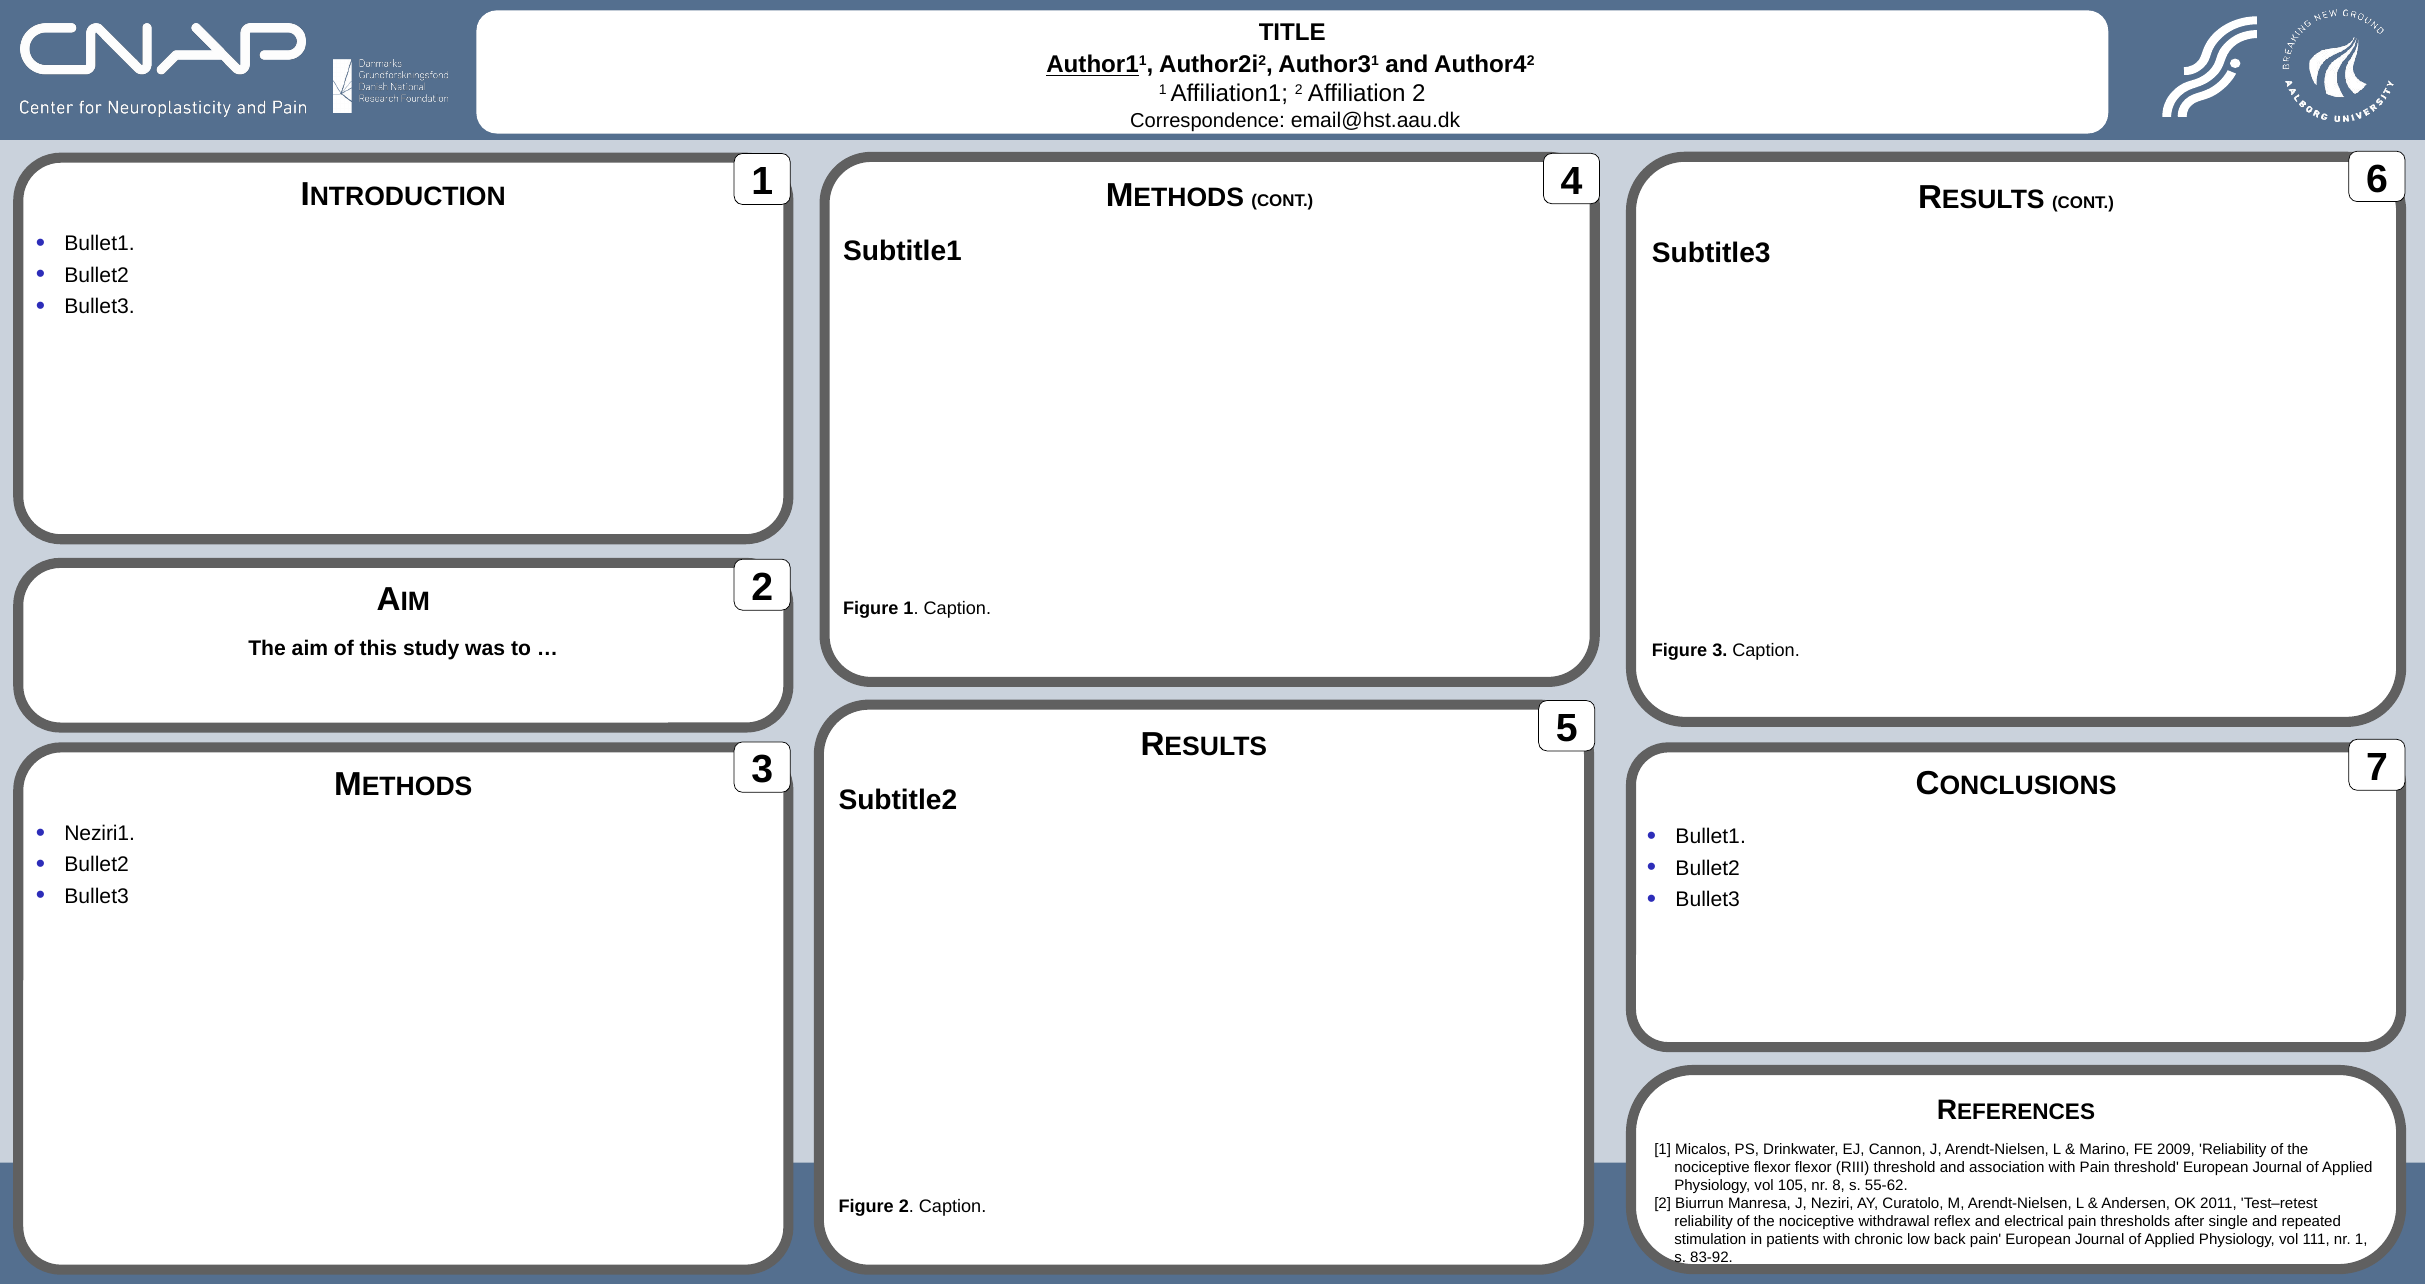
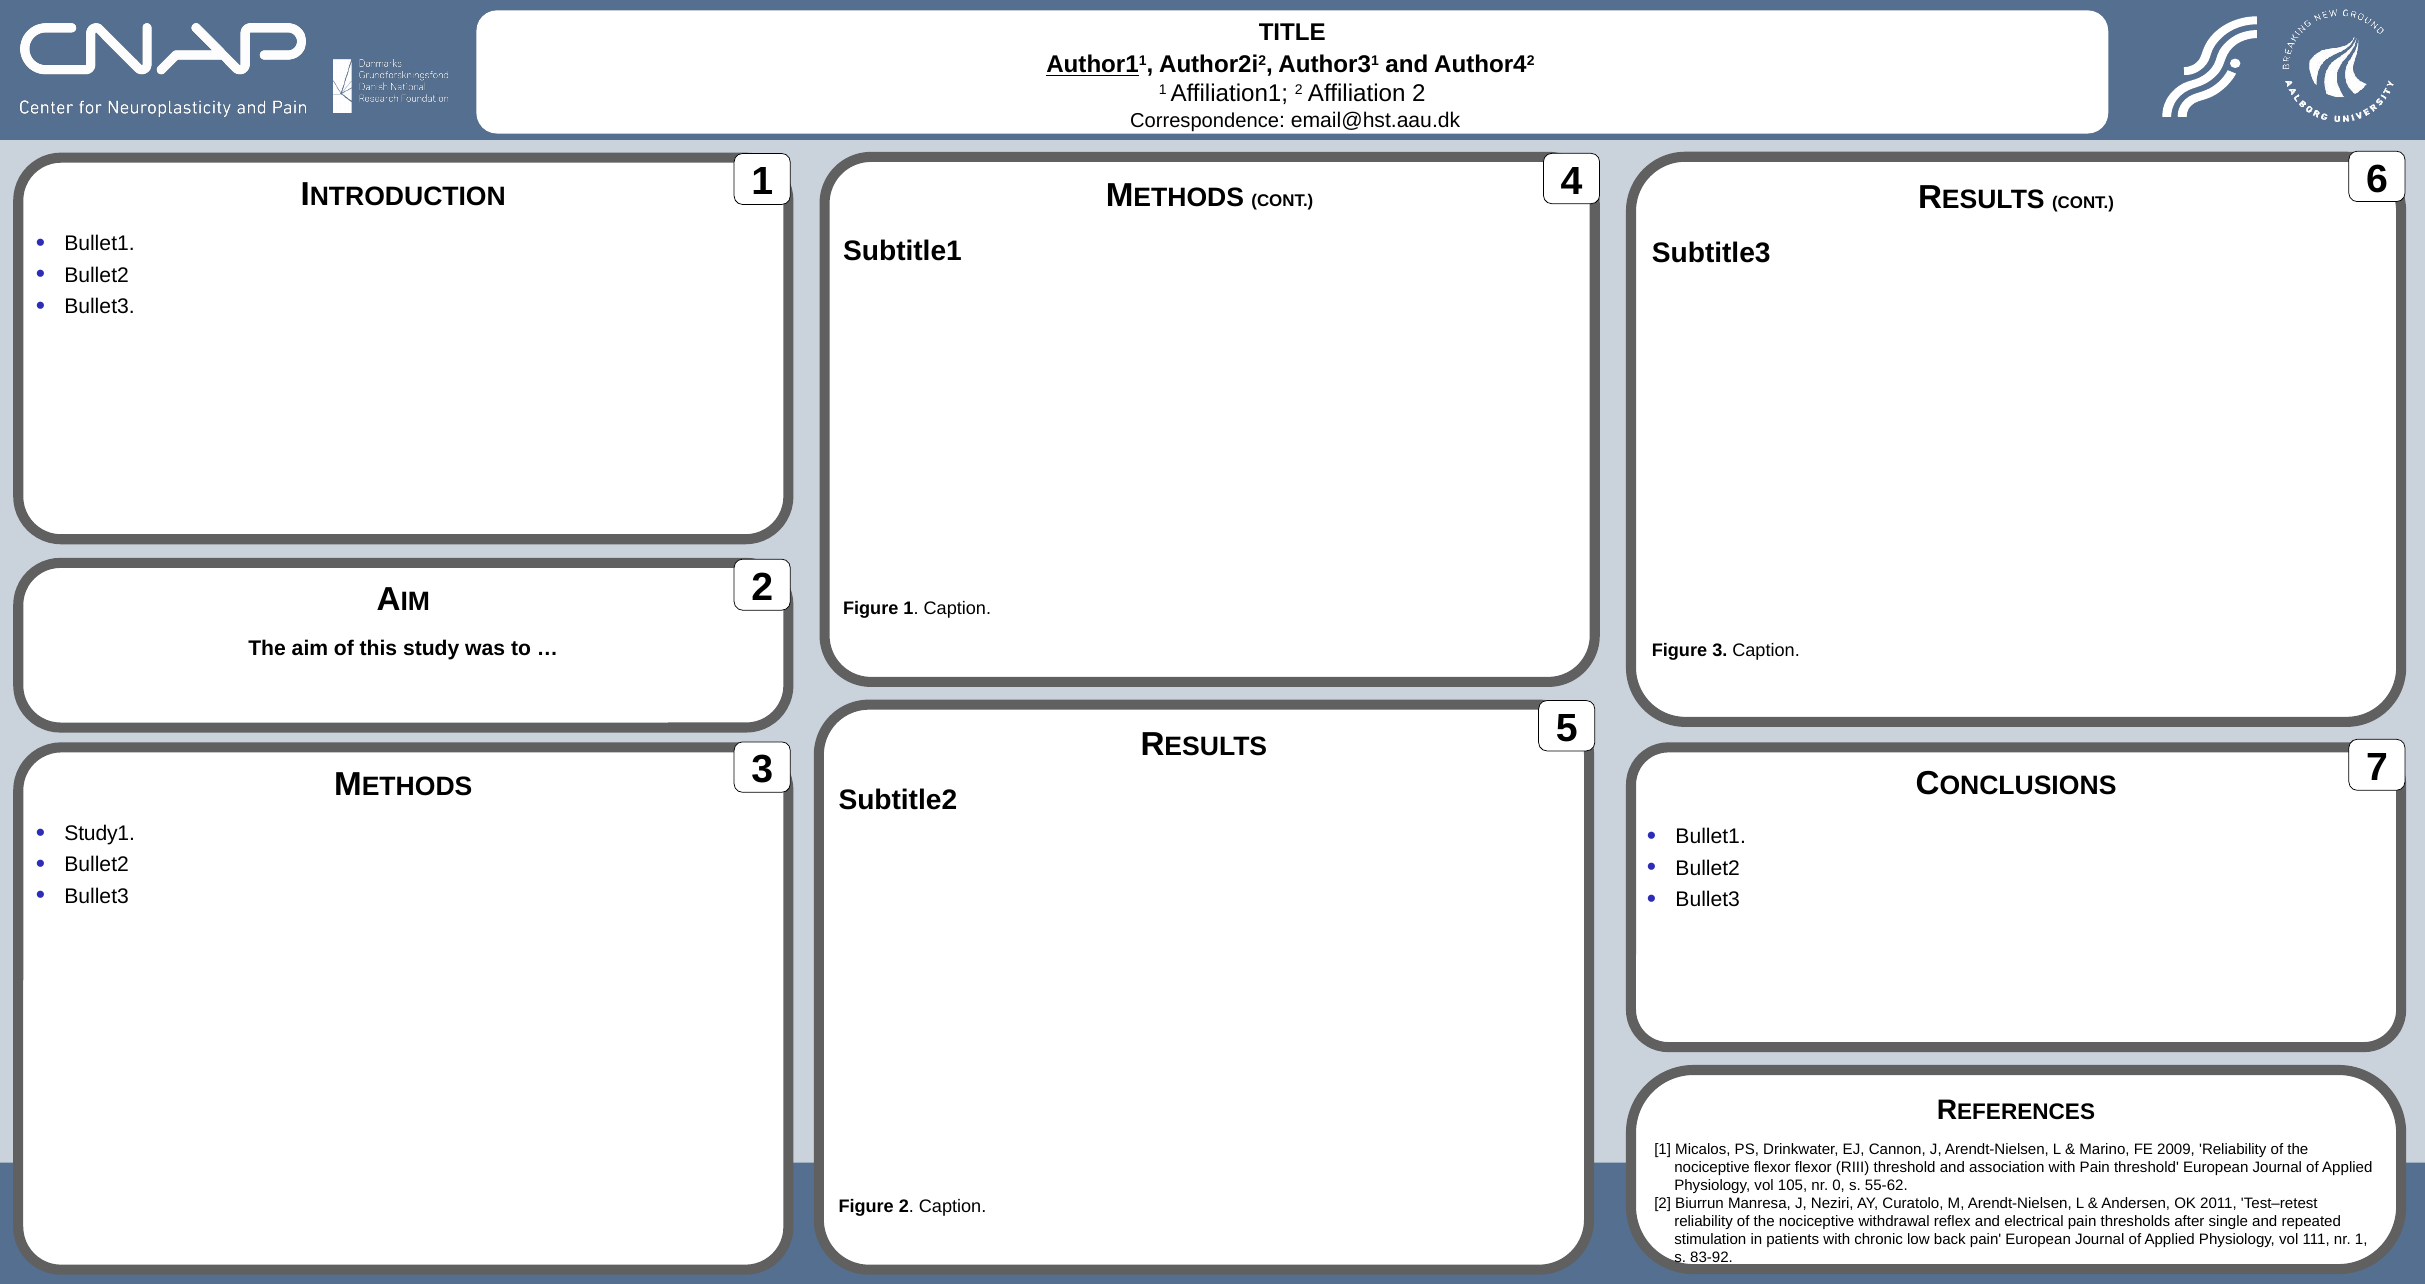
Neziri1: Neziri1 -> Study1
8: 8 -> 0
